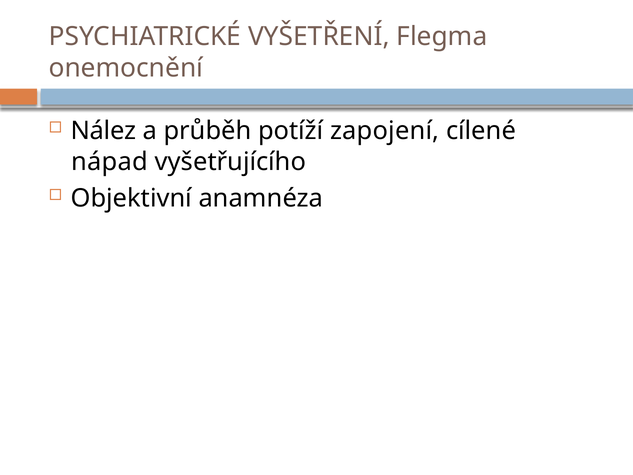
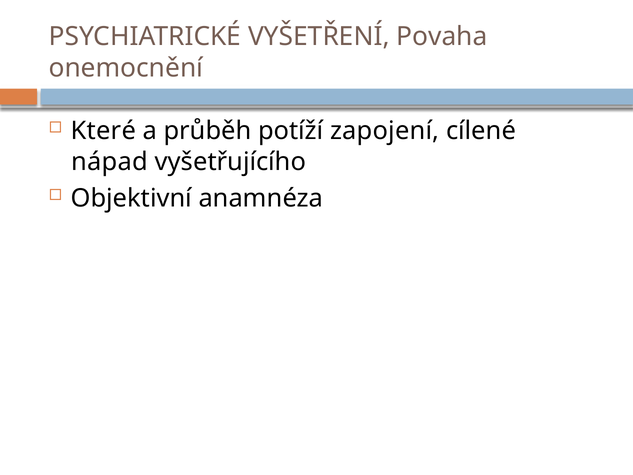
Flegma: Flegma -> Povaha
Nález: Nález -> Které
